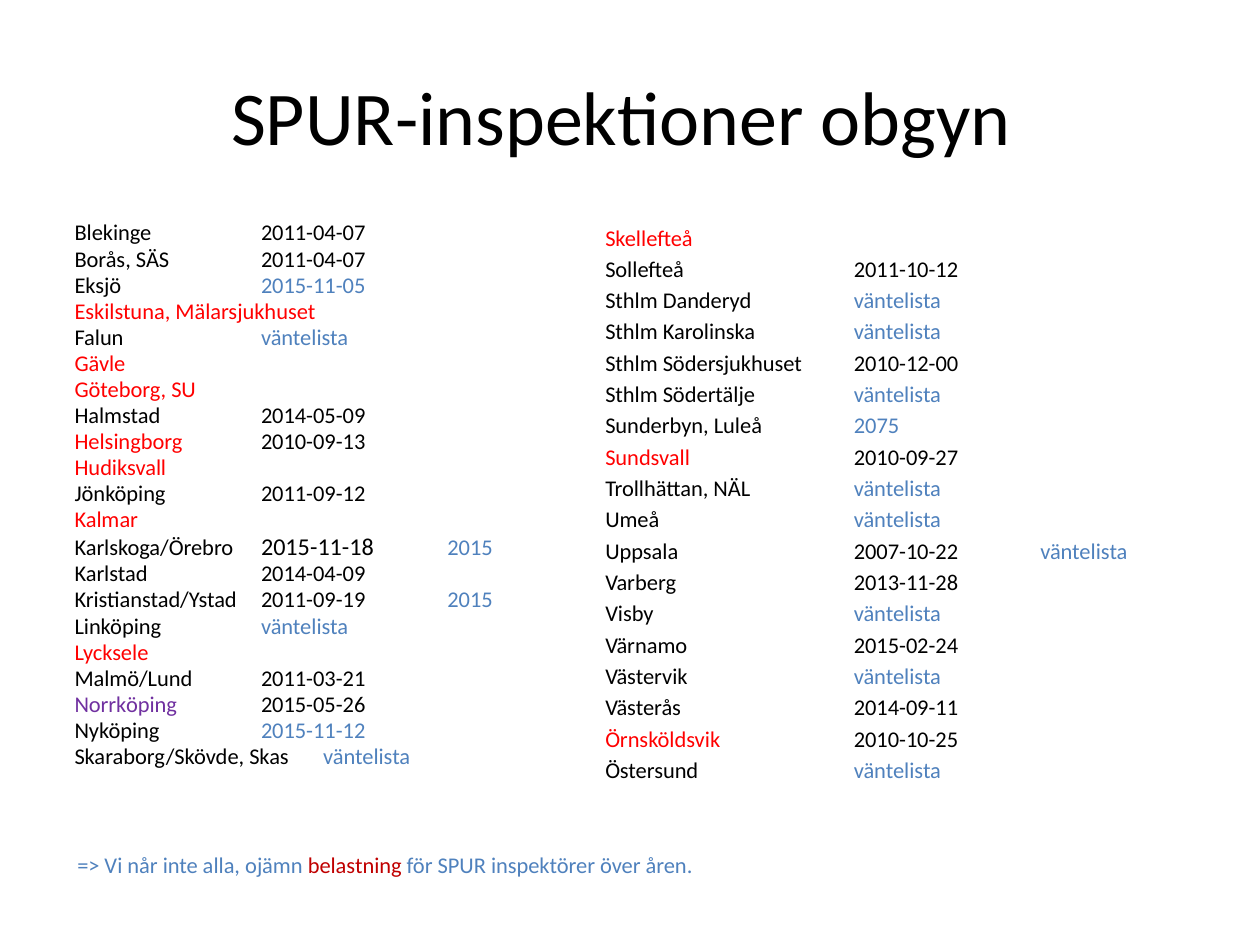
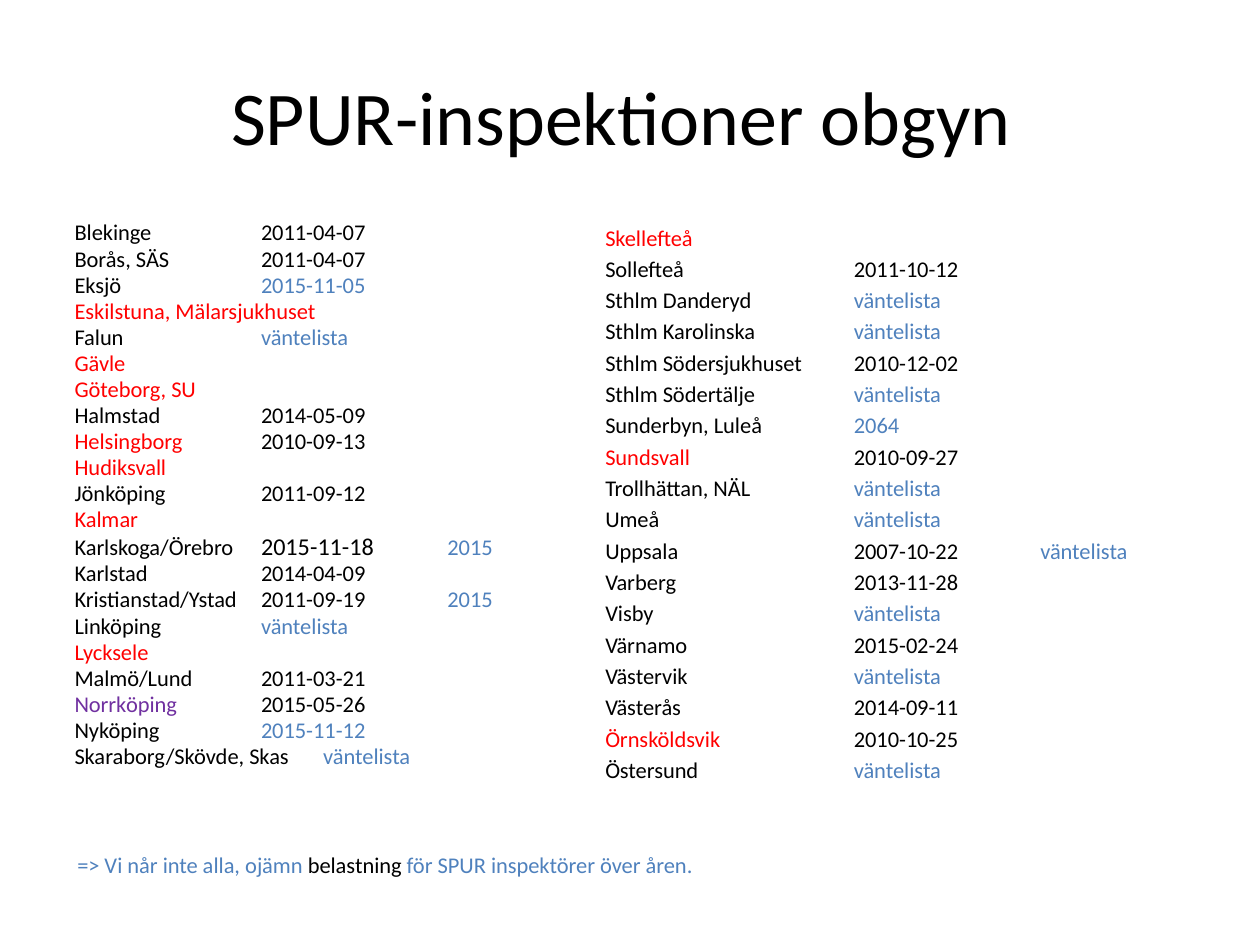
2010-12-00: 2010-12-00 -> 2010-12-02
2075: 2075 -> 2064
belastning colour: red -> black
